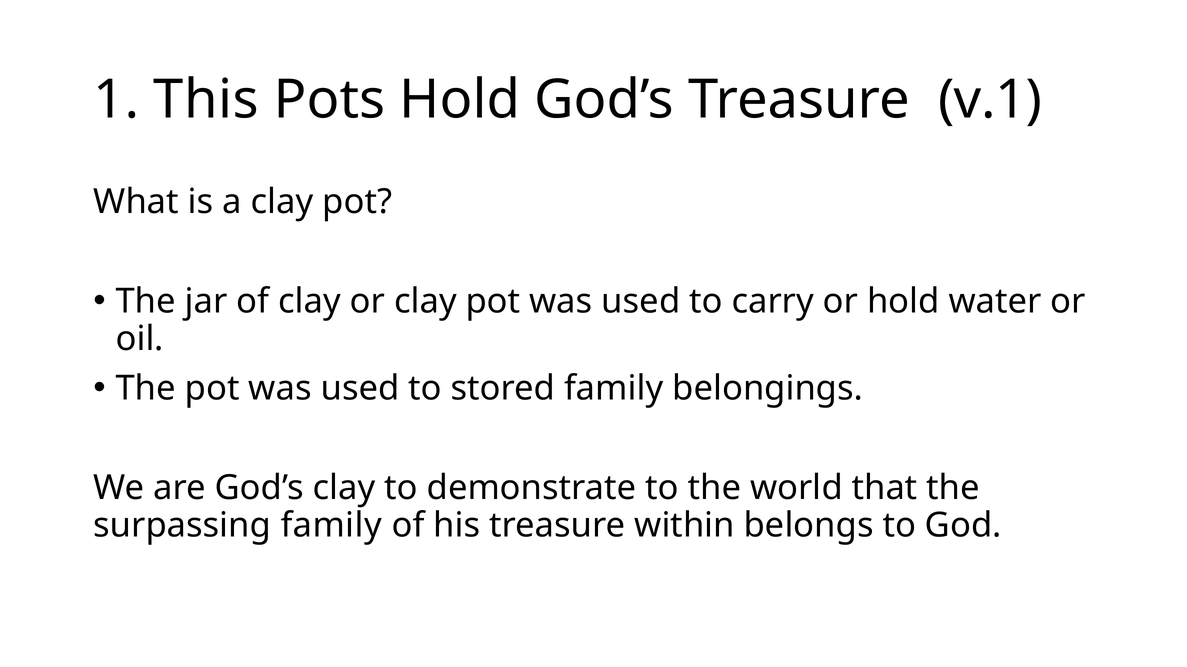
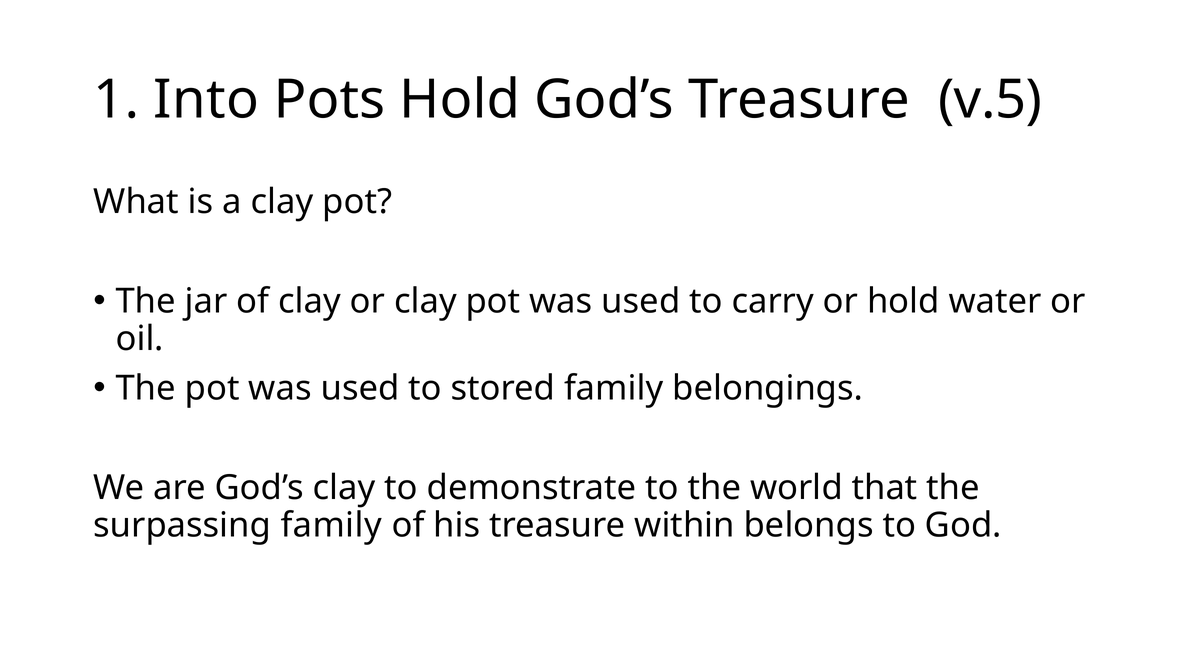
This: This -> Into
v.1: v.1 -> v.5
